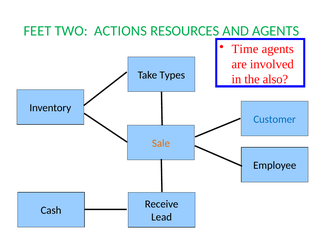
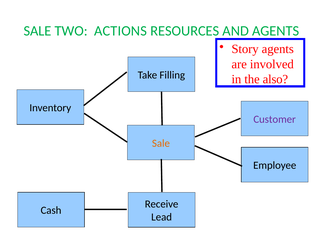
FEET at (37, 31): FEET -> SALE
Time: Time -> Story
Types: Types -> Filling
Customer colour: blue -> purple
